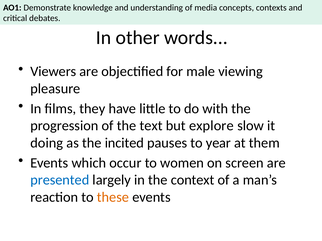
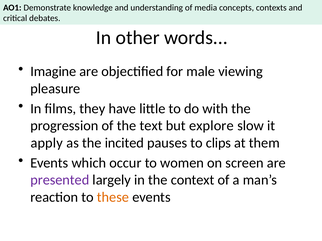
Viewers: Viewers -> Imagine
doing: doing -> apply
year: year -> clips
presented colour: blue -> purple
